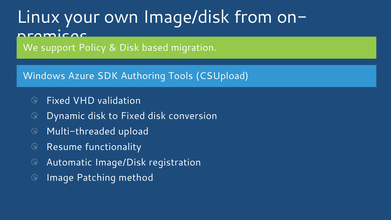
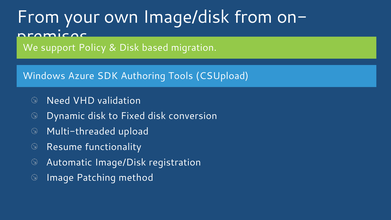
Linux at (38, 17): Linux -> From
Fixed at (58, 101): Fixed -> Need
